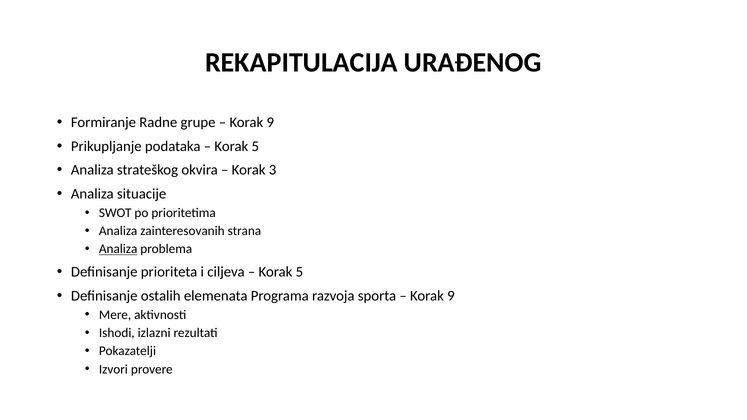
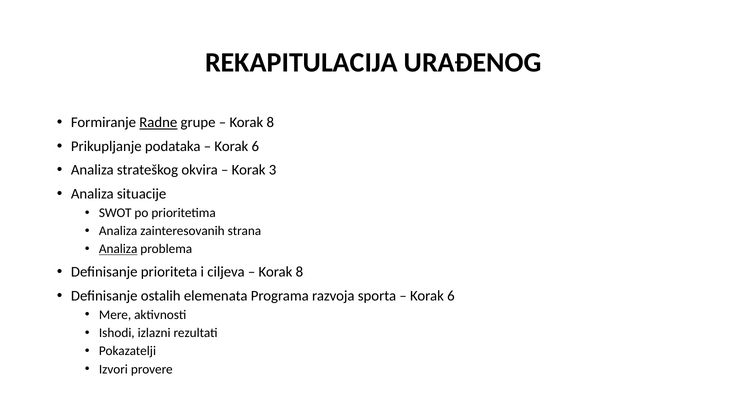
Radne underline: none -> present
9 at (270, 123): 9 -> 8
5 at (255, 146): 5 -> 6
5 at (299, 272): 5 -> 8
9 at (451, 296): 9 -> 6
